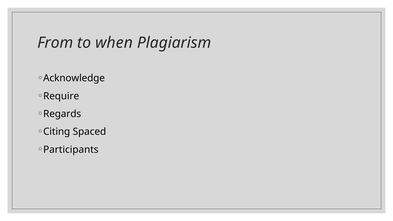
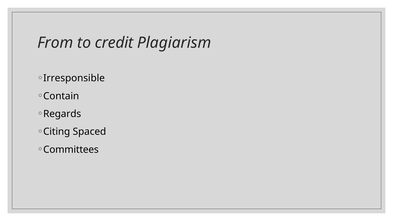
when: when -> credit
Acknowledge: Acknowledge -> Irresponsible
Require: Require -> Contain
Participants: Participants -> Committees
